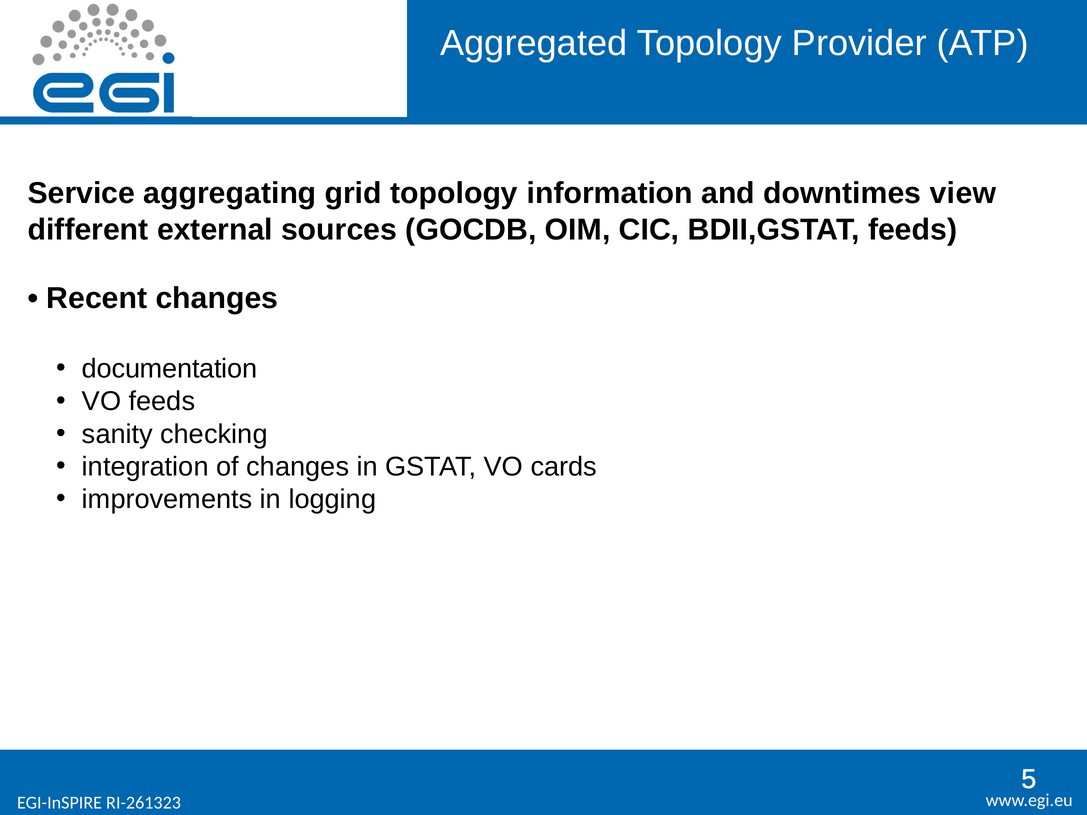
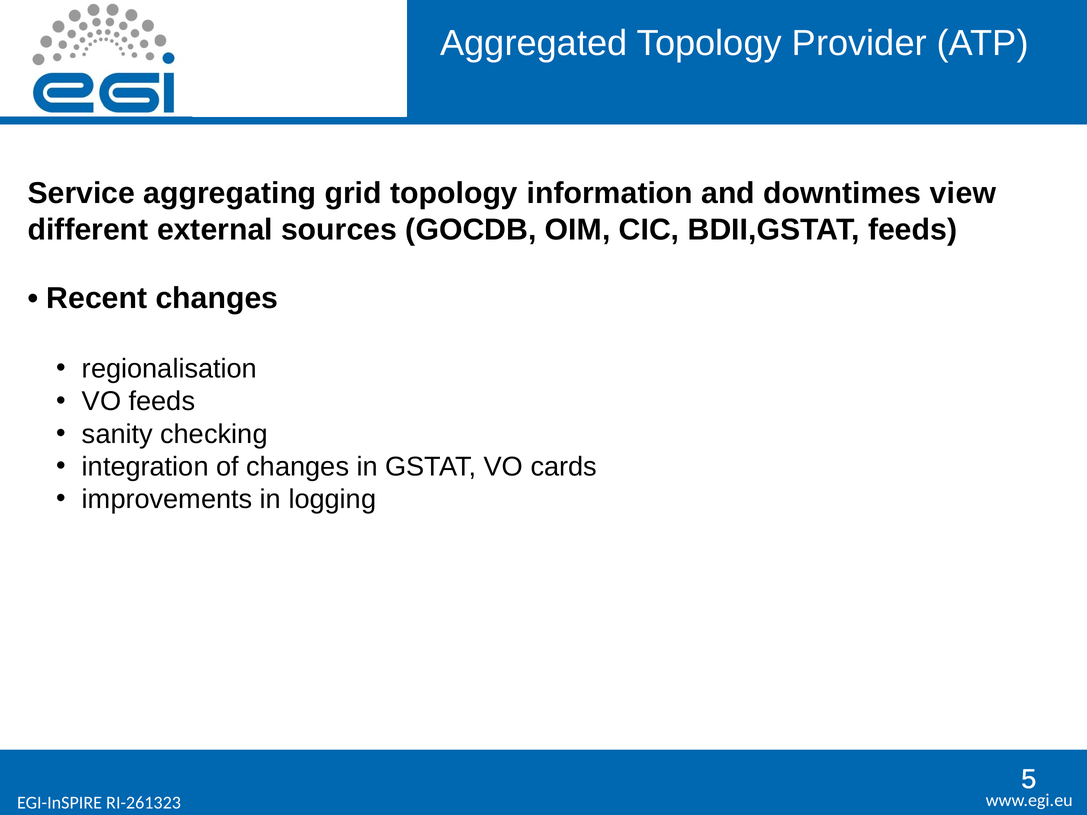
documentation: documentation -> regionalisation
